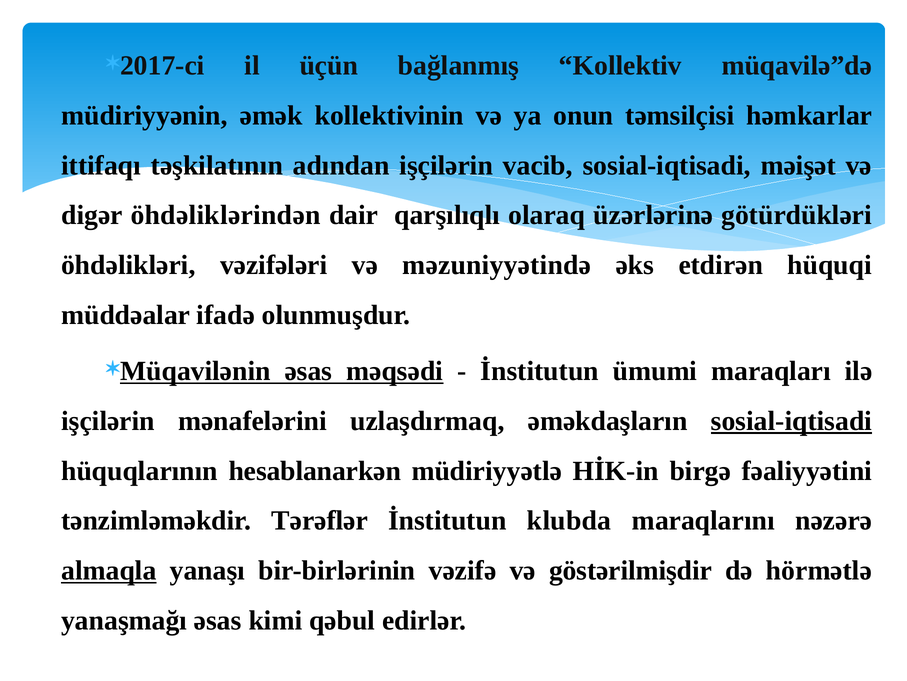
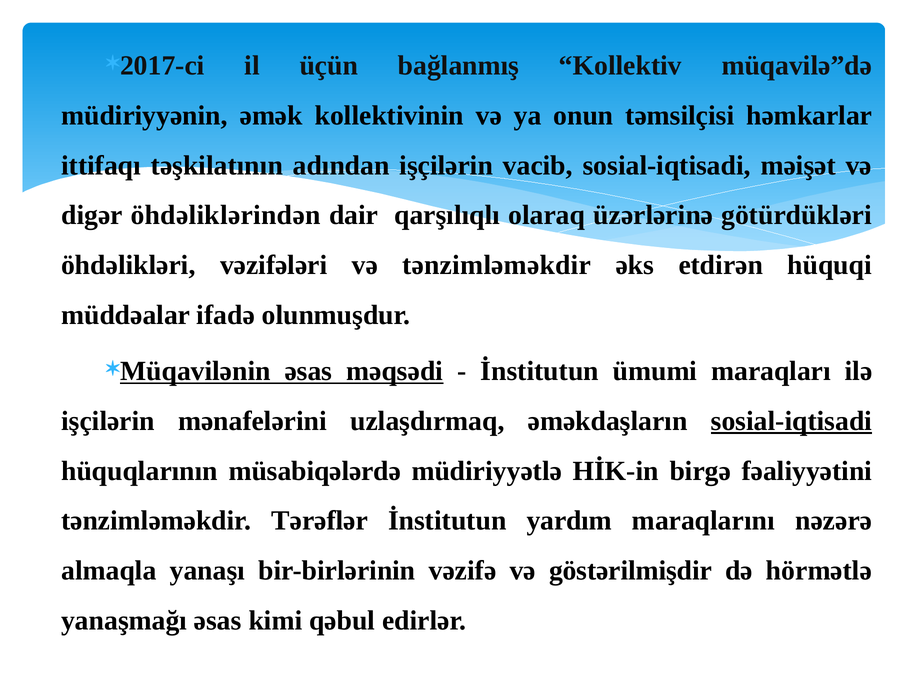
və məzuniyyətində: məzuniyyətində -> tənzimləməkdir
hesablanarkən: hesablanarkən -> müsabiqələrdə
klubda: klubda -> yardım
almaqla underline: present -> none
